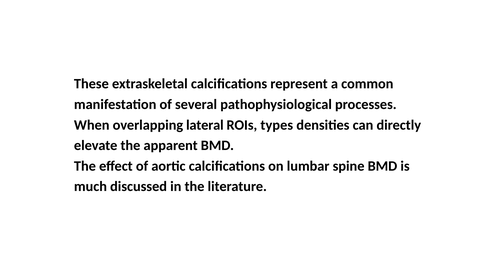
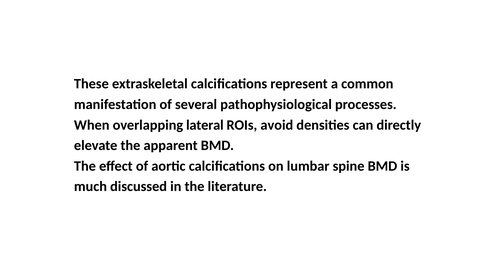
types: types -> avoid
